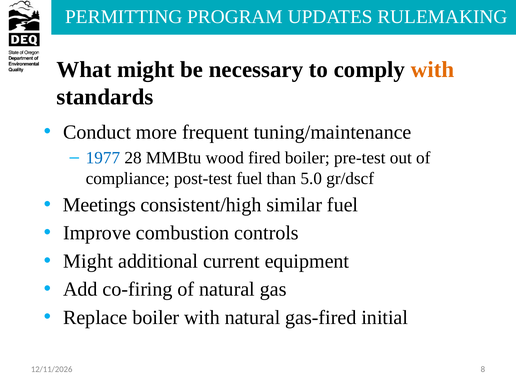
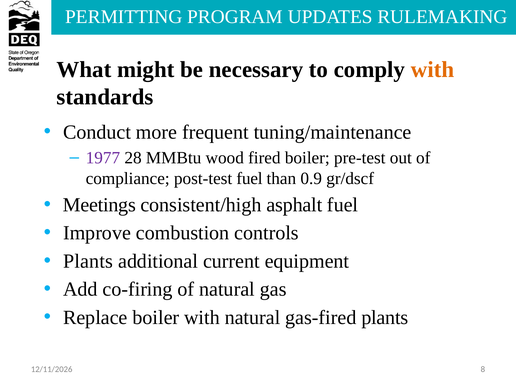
1977 colour: blue -> purple
5.0: 5.0 -> 0.9
similar: similar -> asphalt
Might at (88, 261): Might -> Plants
gas-fired initial: initial -> plants
